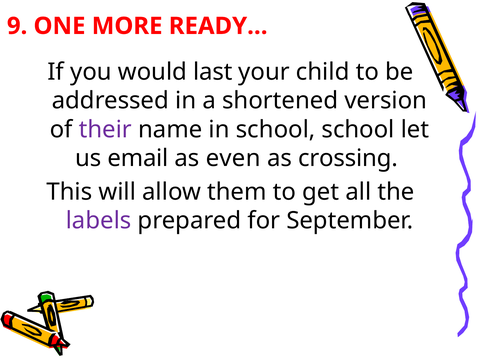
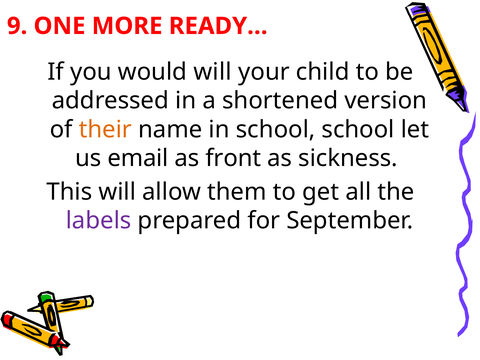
would last: last -> will
their colour: purple -> orange
even: even -> front
crossing: crossing -> sickness
